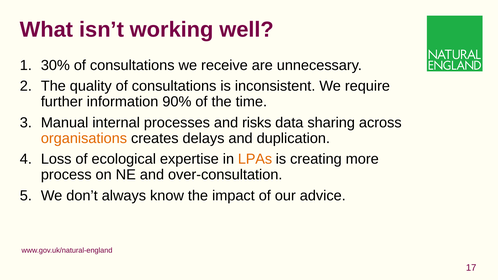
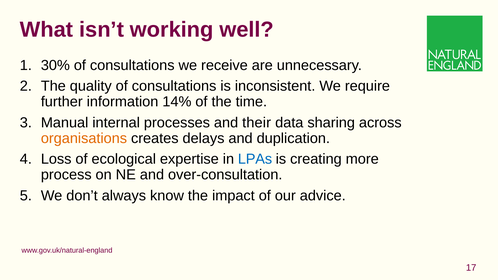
90%: 90% -> 14%
risks: risks -> their
LPAs colour: orange -> blue
